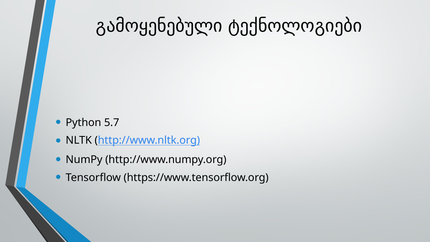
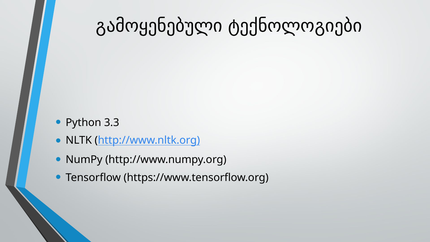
5.7: 5.7 -> 3.3
